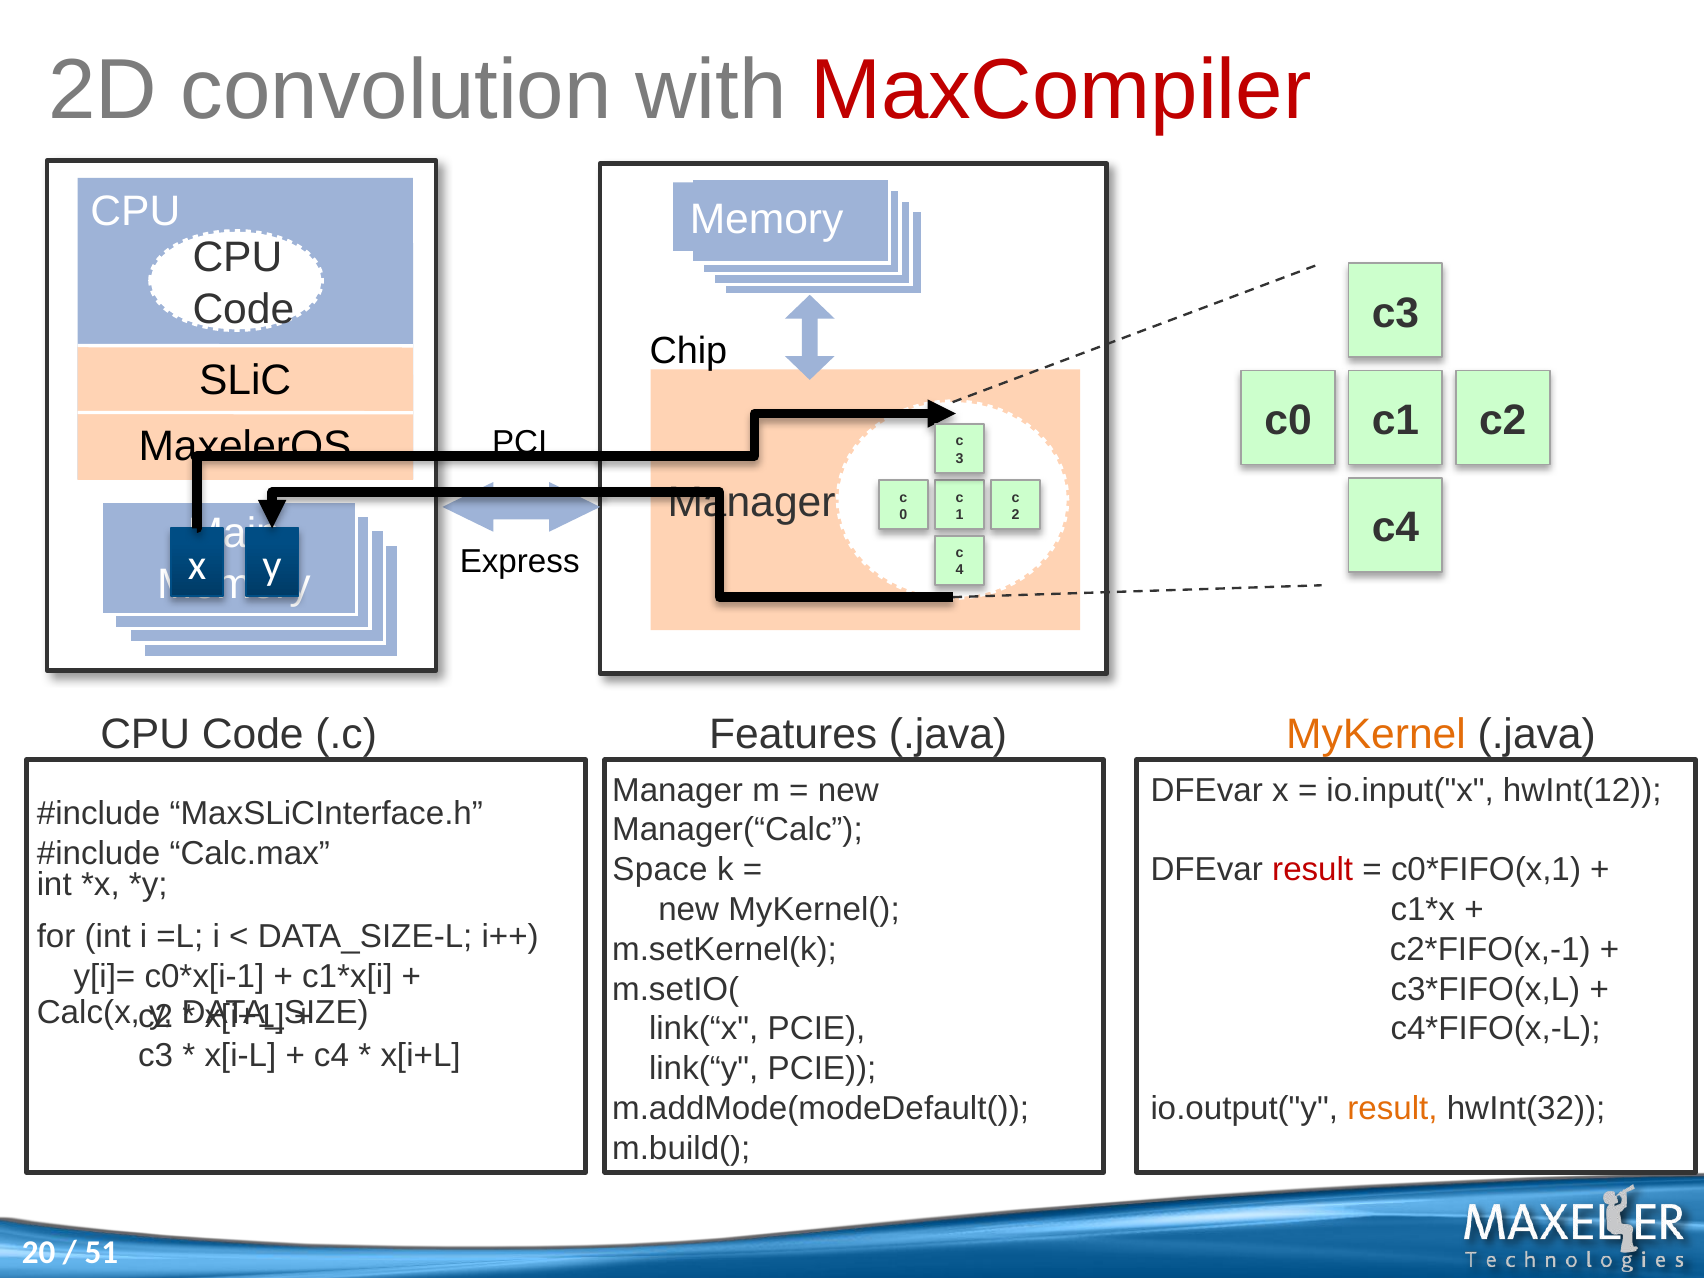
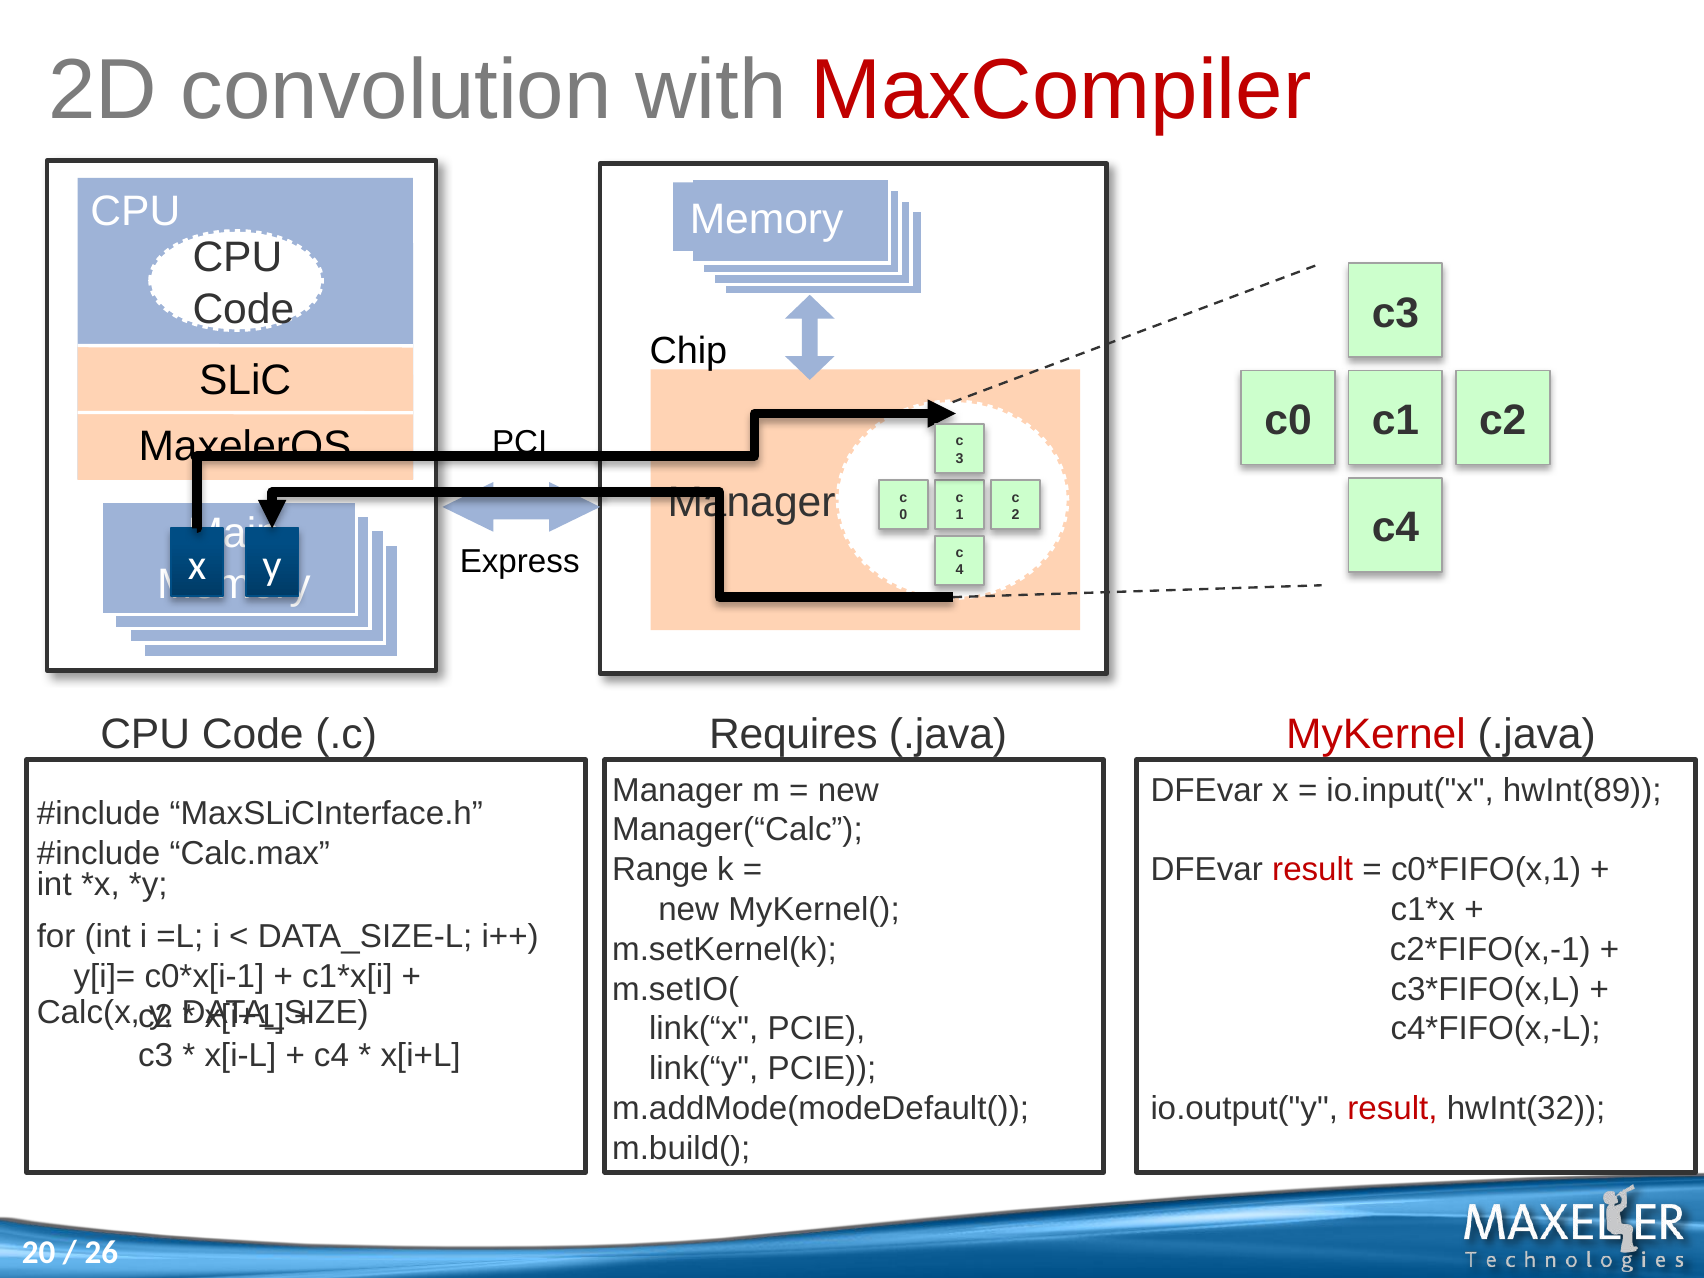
Features: Features -> Requires
MyKernel colour: orange -> red
hwInt(12: hwInt(12 -> hwInt(89
Space: Space -> Range
result at (1392, 1109) colour: orange -> red
51: 51 -> 26
